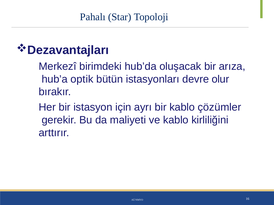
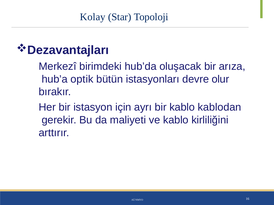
Pahalı: Pahalı -> Kolay
çözümler: çözümler -> kablodan
